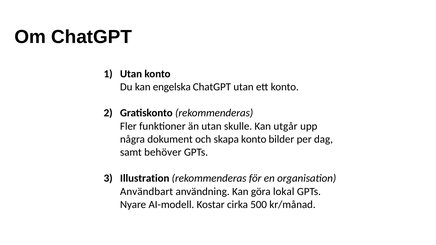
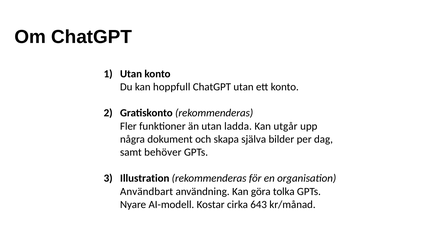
engelska: engelska -> hoppfull
skulle: skulle -> ladda
skapa konto: konto -> själva
lokal: lokal -> tolka
500: 500 -> 643
